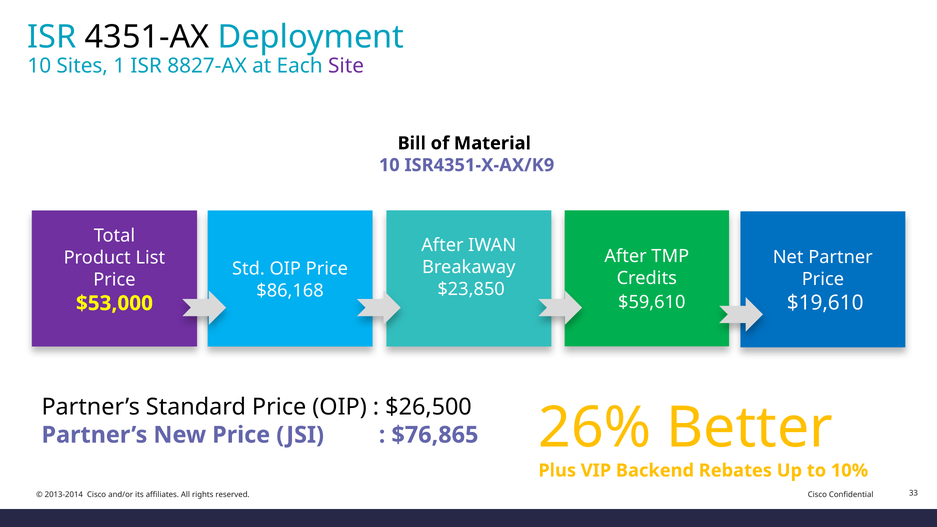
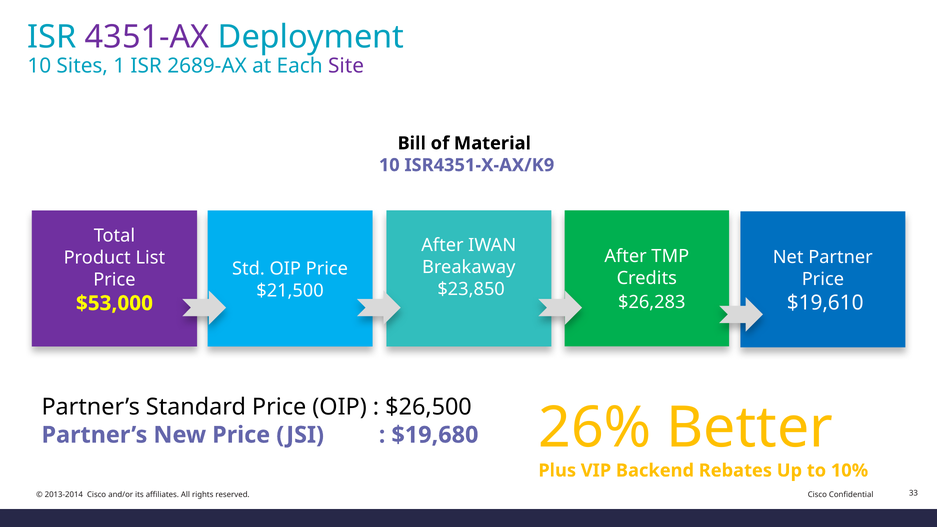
4351-AX colour: black -> purple
8827-AX: 8827-AX -> 2689-AX
$86,168: $86,168 -> $21,500
$59,610: $59,610 -> $26,283
$76,865: $76,865 -> $19,680
